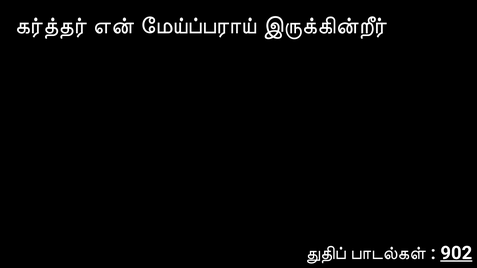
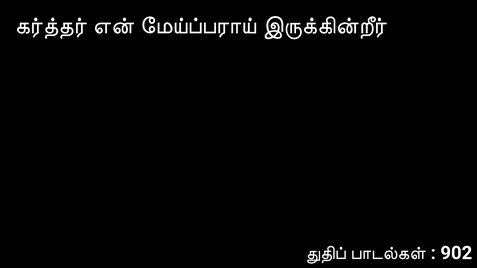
902 underline: present -> none
